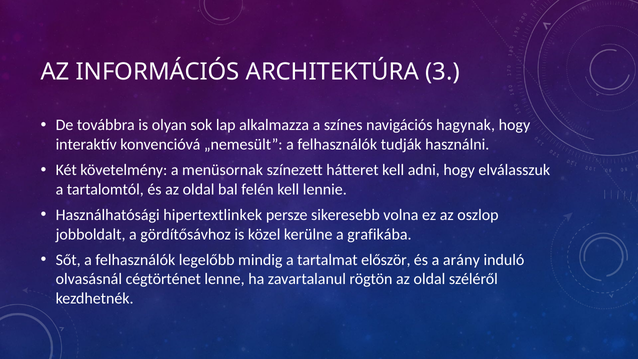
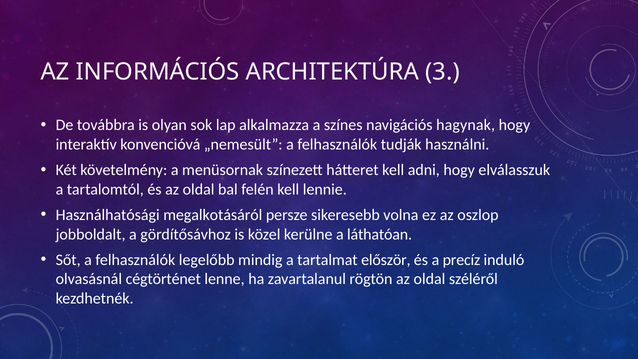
hipertextlinkek: hipertextlinkek -> megalkotásáról
grafikába: grafikába -> láthatóan
arány: arány -> precíz
